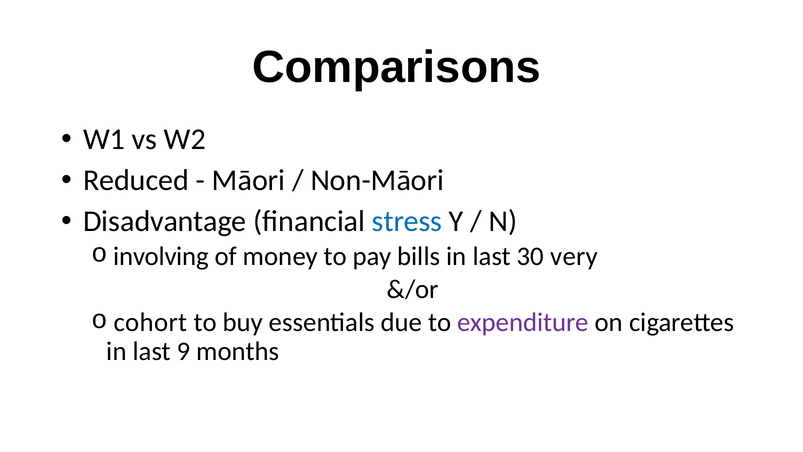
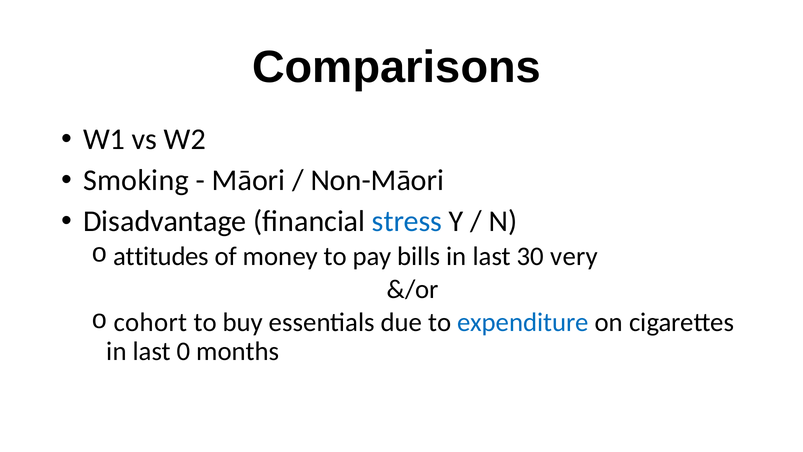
Reduced: Reduced -> Smoking
involving: involving -> attitudes
expenditure colour: purple -> blue
9: 9 -> 0
